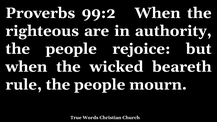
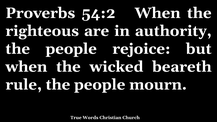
99:2: 99:2 -> 54:2
